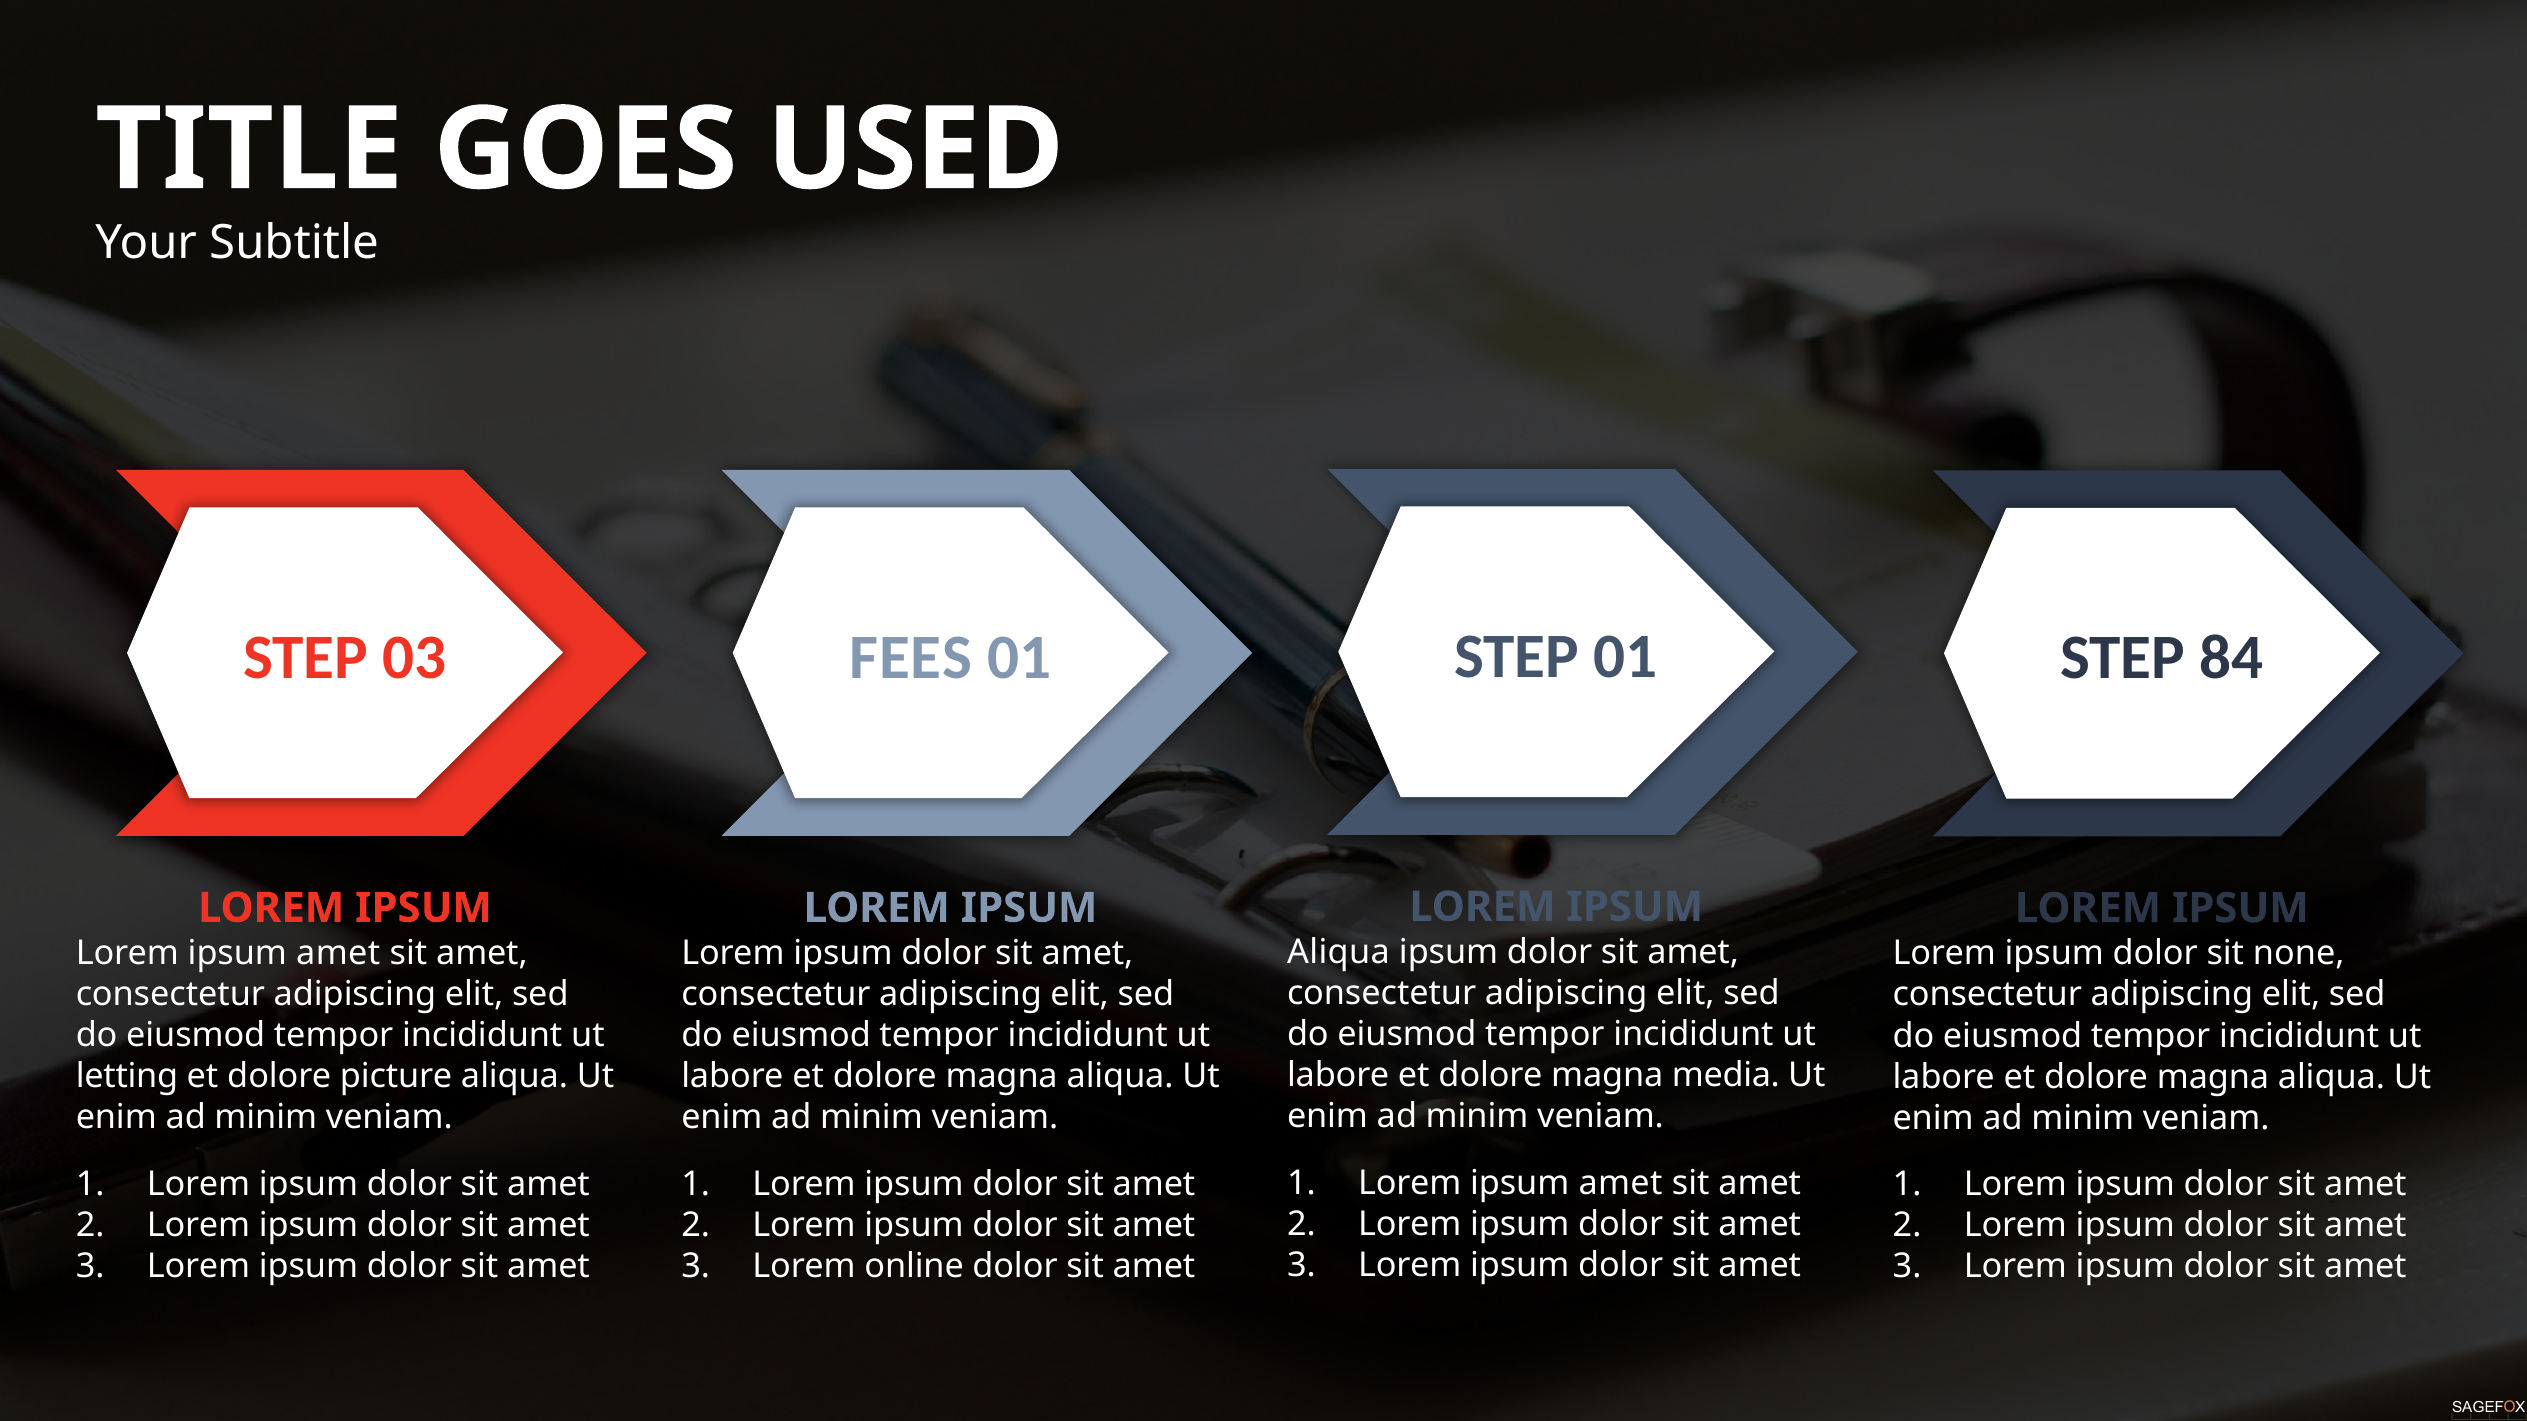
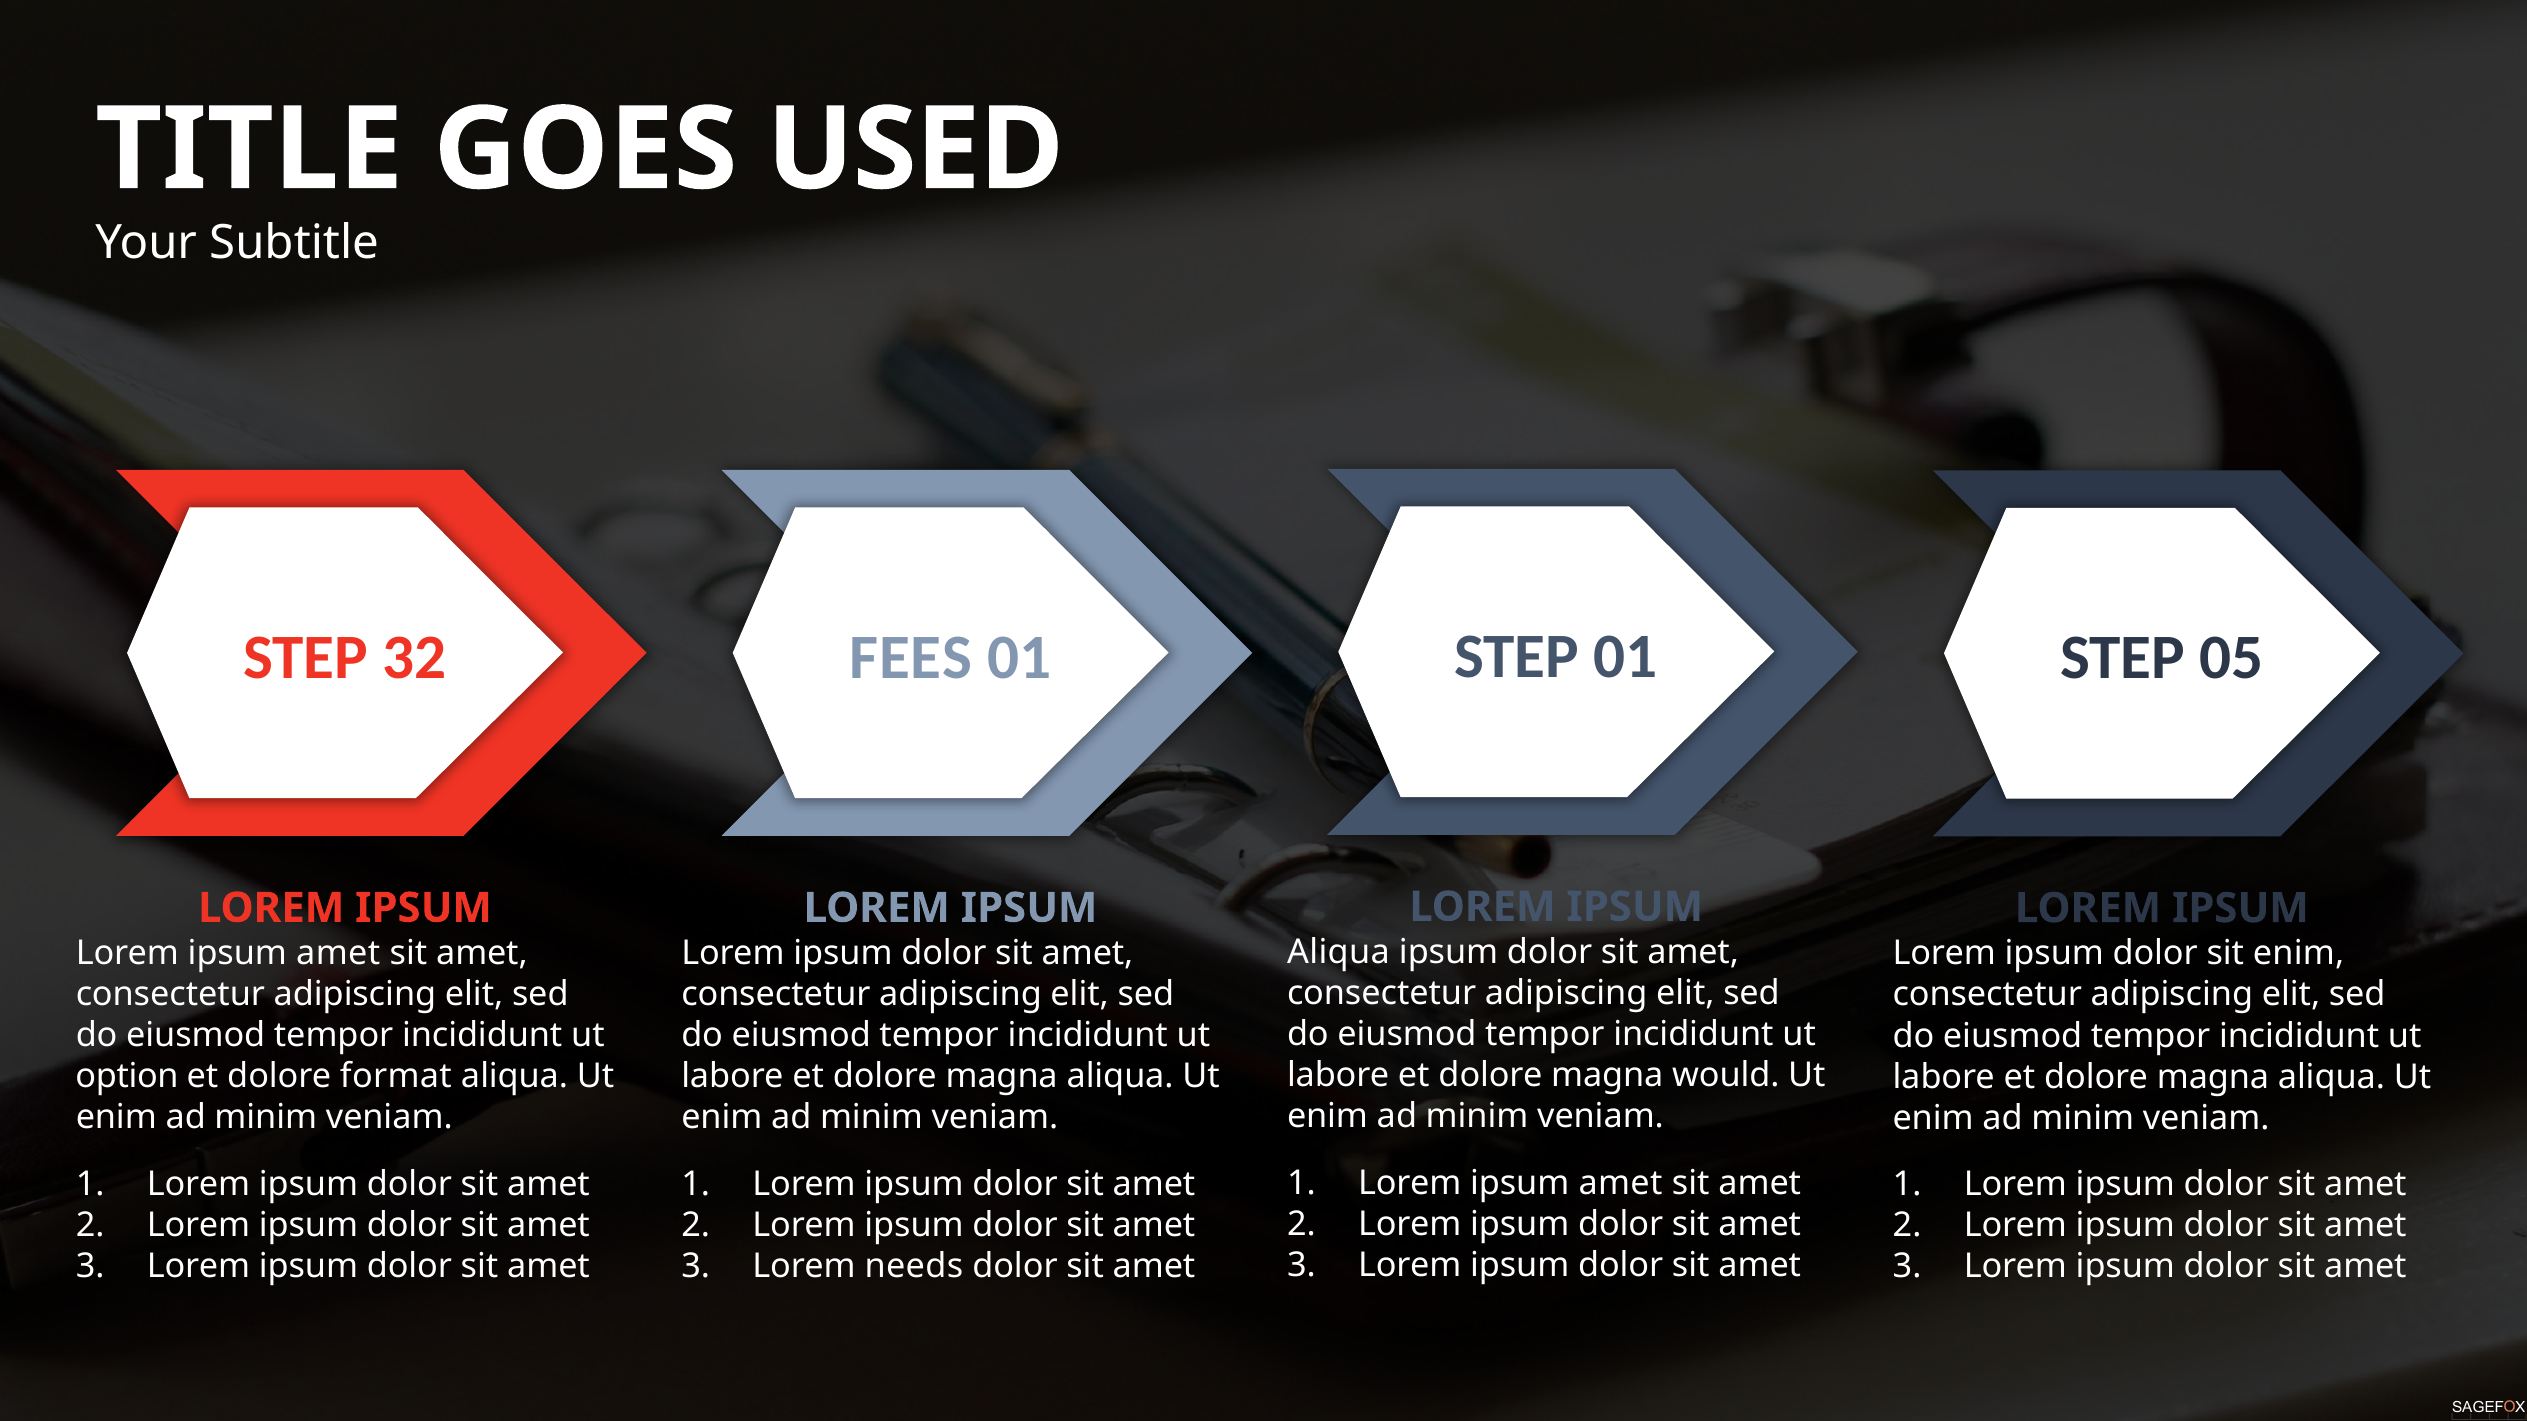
03: 03 -> 32
84: 84 -> 05
sit none: none -> enim
media: media -> would
letting: letting -> option
picture: picture -> format
online: online -> needs
